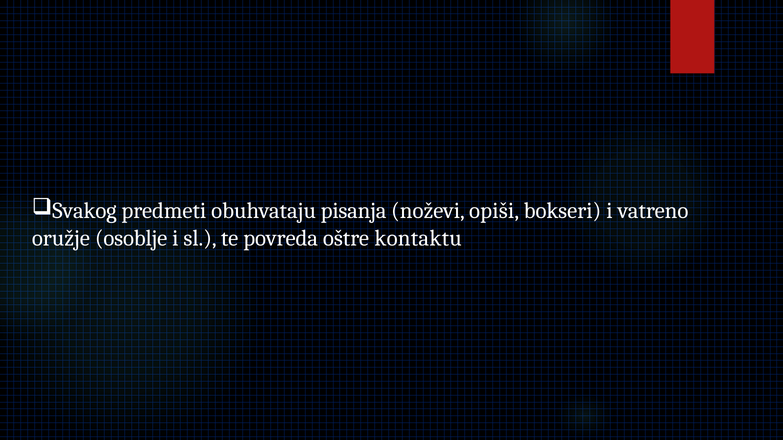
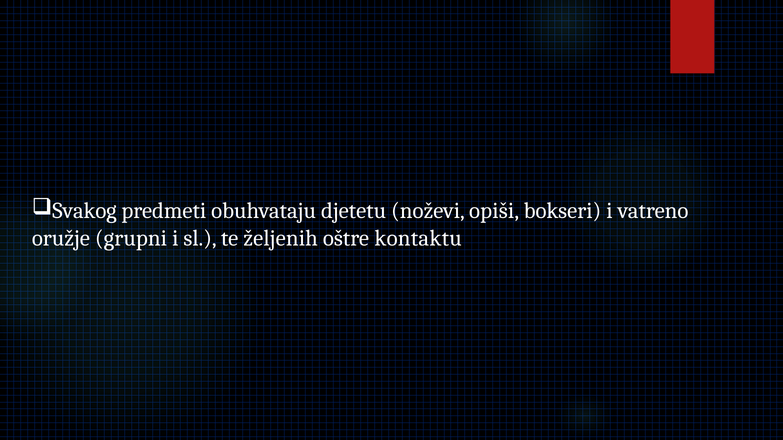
pisanja: pisanja -> djetetu
osoblje: osoblje -> grupni
povreda: povreda -> željenih
